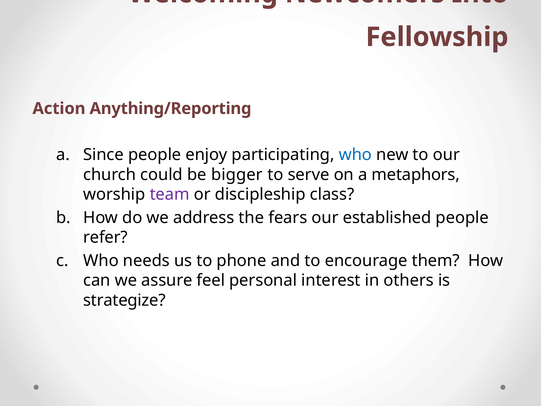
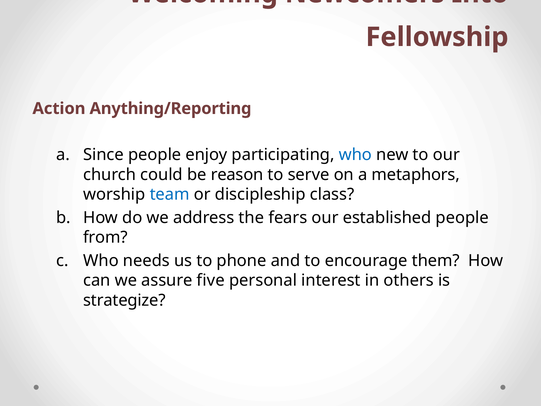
bigger: bigger -> reason
team colour: purple -> blue
refer: refer -> from
feel: feel -> five
